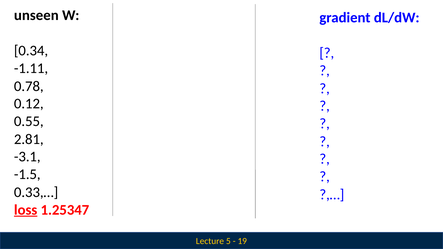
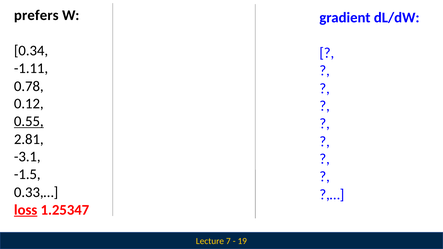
unseen: unseen -> prefers
0.55 underline: none -> present
5: 5 -> 7
